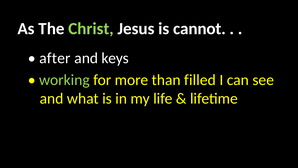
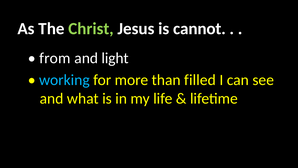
after: after -> from
keys: keys -> light
working colour: light green -> light blue
